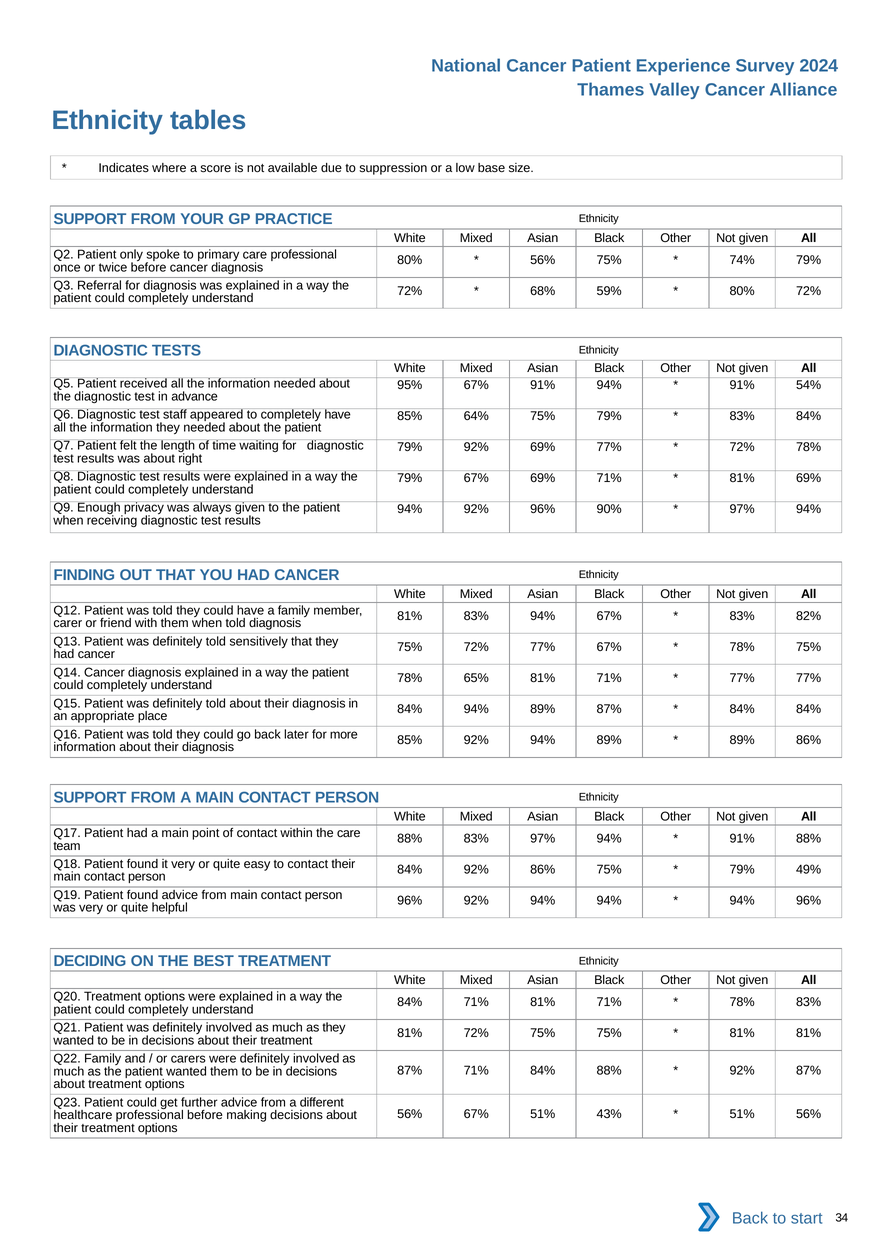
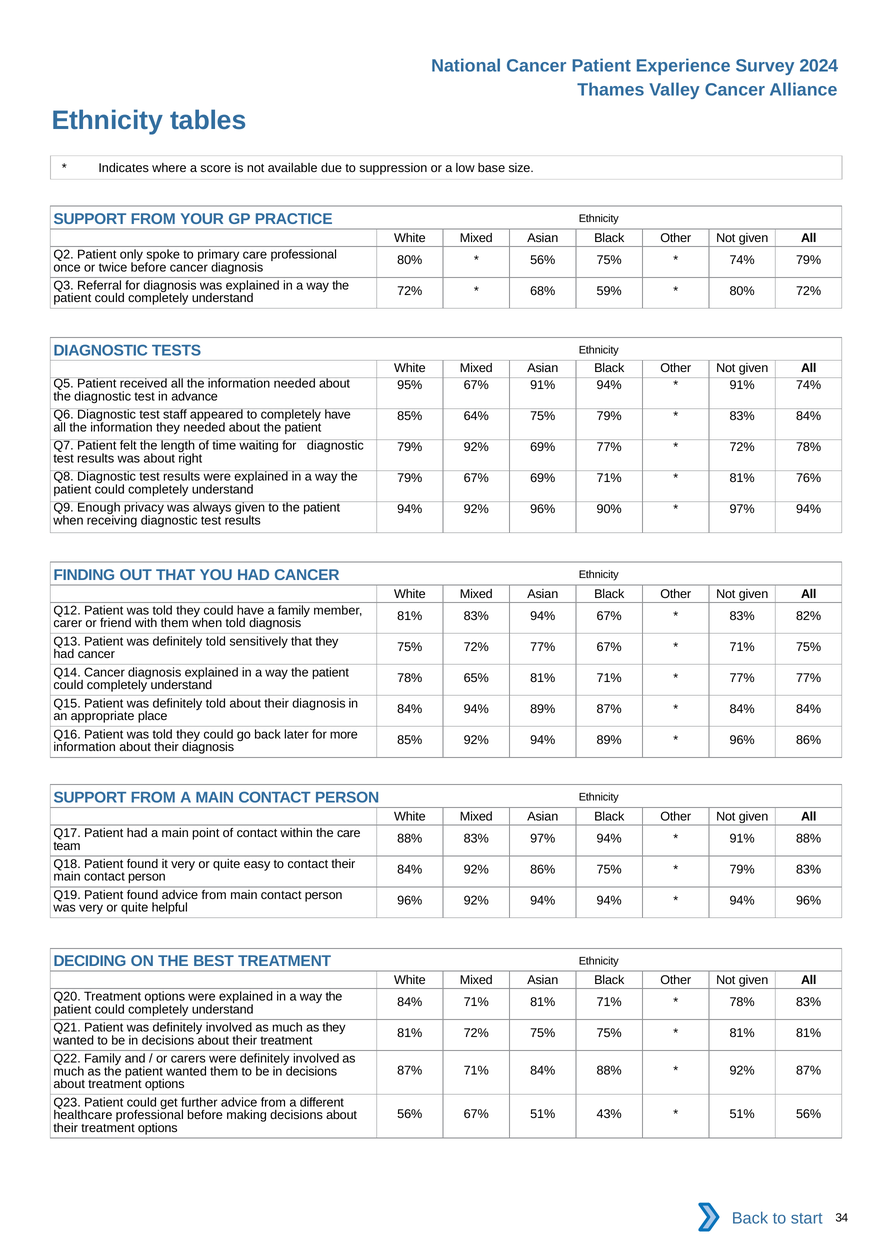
91% 54%: 54% -> 74%
81% 69%: 69% -> 76%
78% at (742, 647): 78% -> 71%
89% at (742, 740): 89% -> 96%
79% 49%: 49% -> 83%
